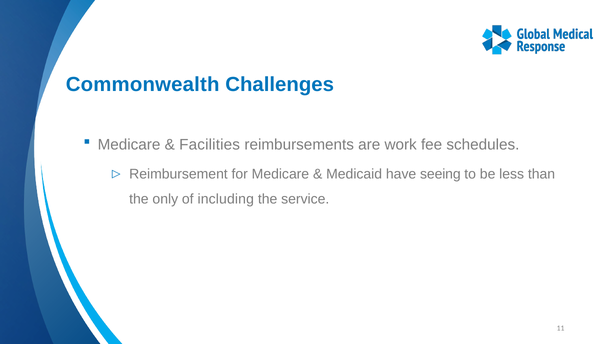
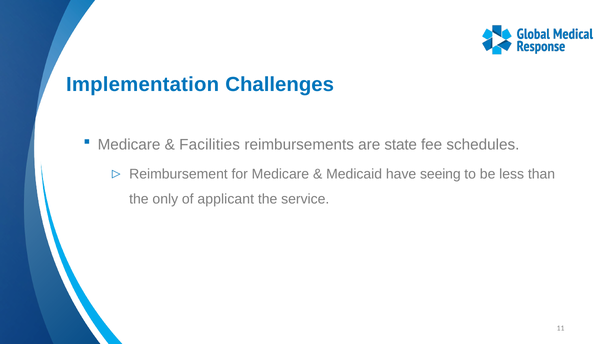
Commonwealth: Commonwealth -> Implementation
work: work -> state
including: including -> applicant
